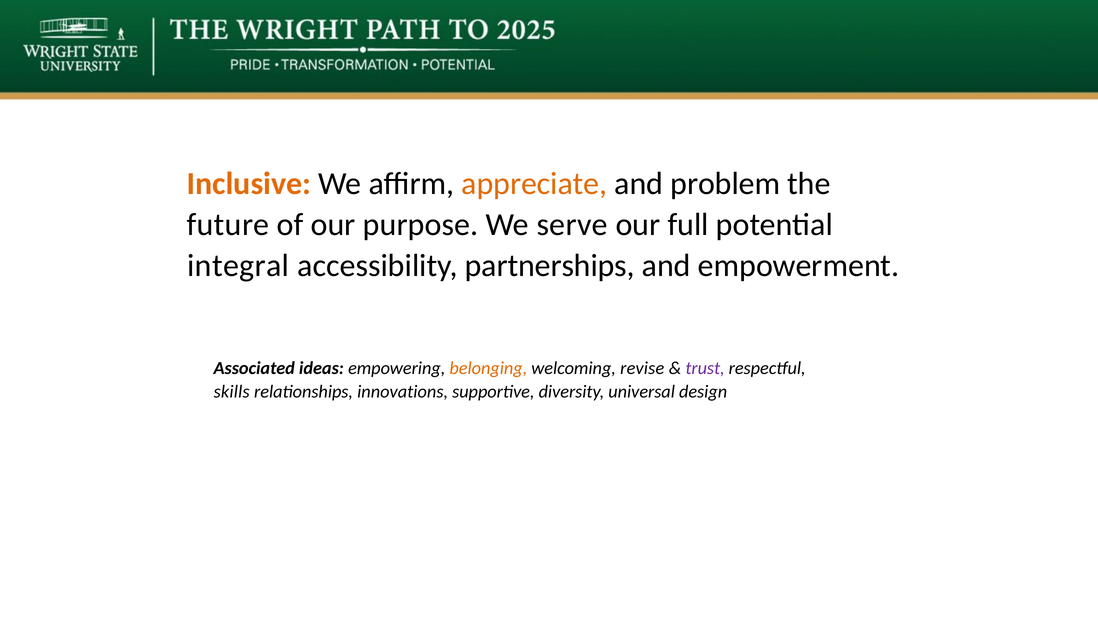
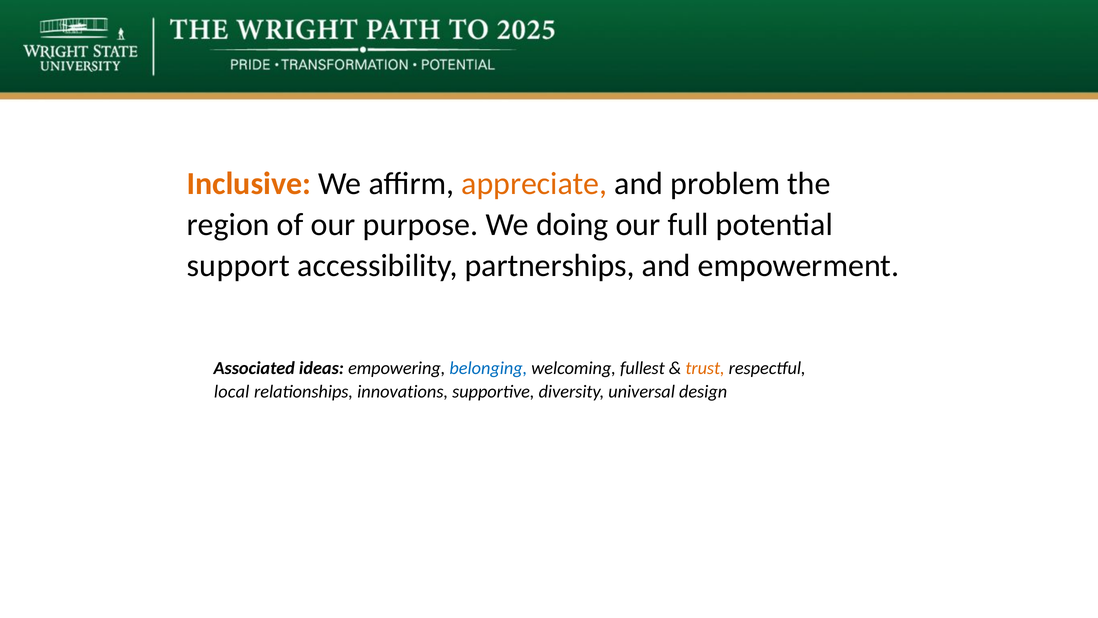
future: future -> region
serve: serve -> doing
integral: integral -> support
belonging colour: orange -> blue
revise: revise -> fullest
trust colour: purple -> orange
skills: skills -> local
